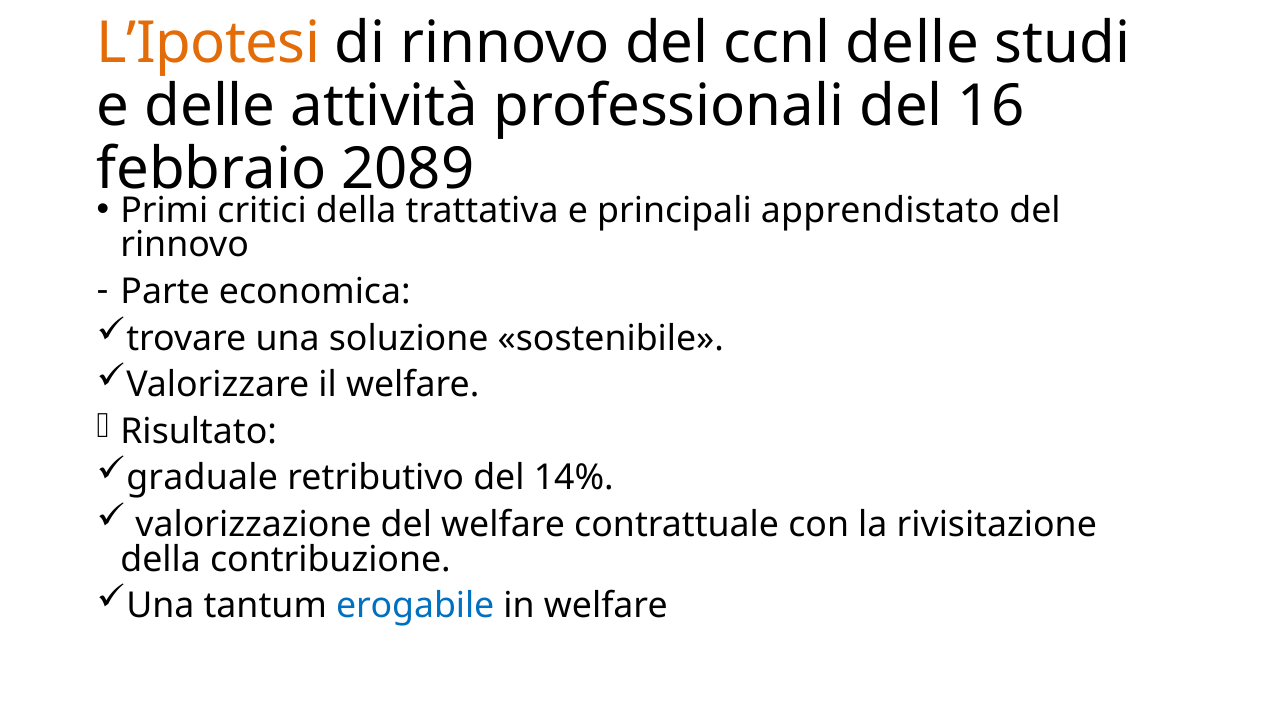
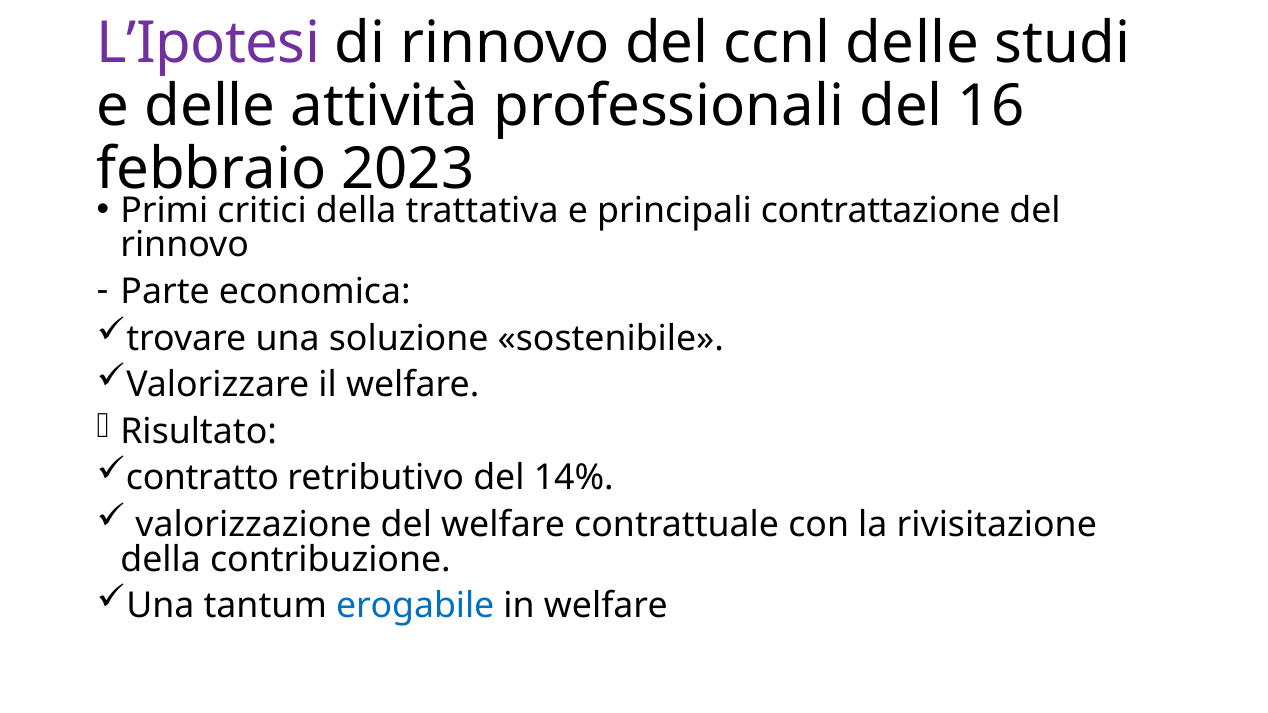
L’Ipotesi colour: orange -> purple
2089: 2089 -> 2023
apprendistato: apprendistato -> contrattazione
graduale: graduale -> contratto
